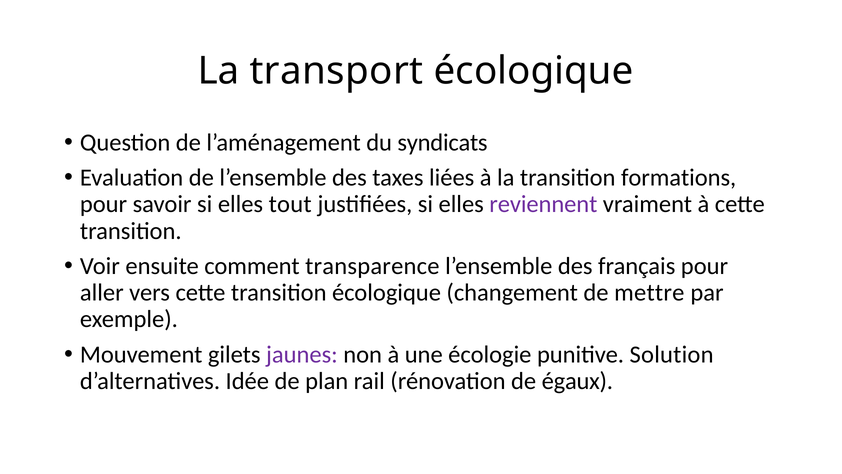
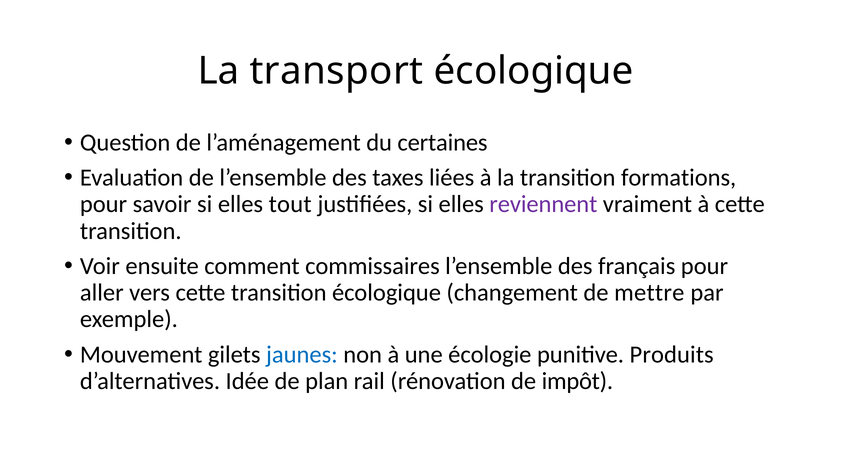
syndicats: syndicats -> certaines
transparence: transparence -> commissaires
jaunes colour: purple -> blue
Solution: Solution -> Produits
égaux: égaux -> impôt
